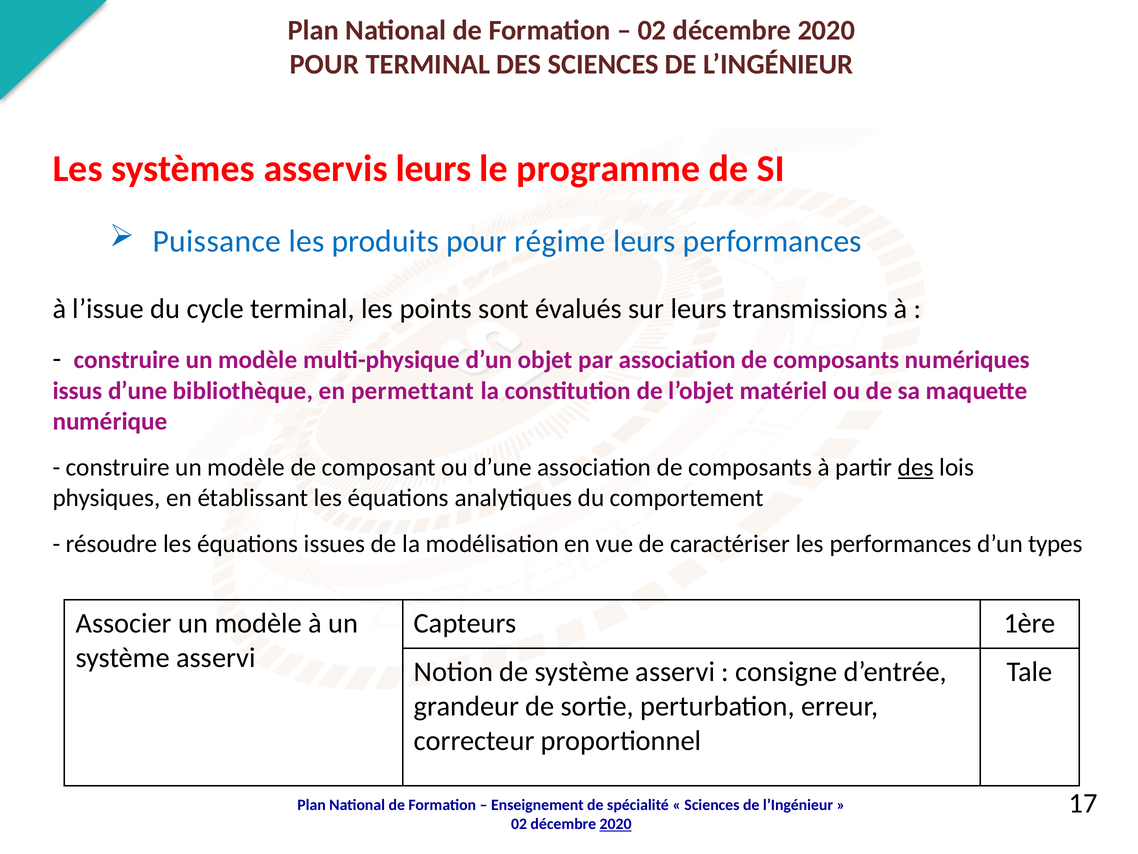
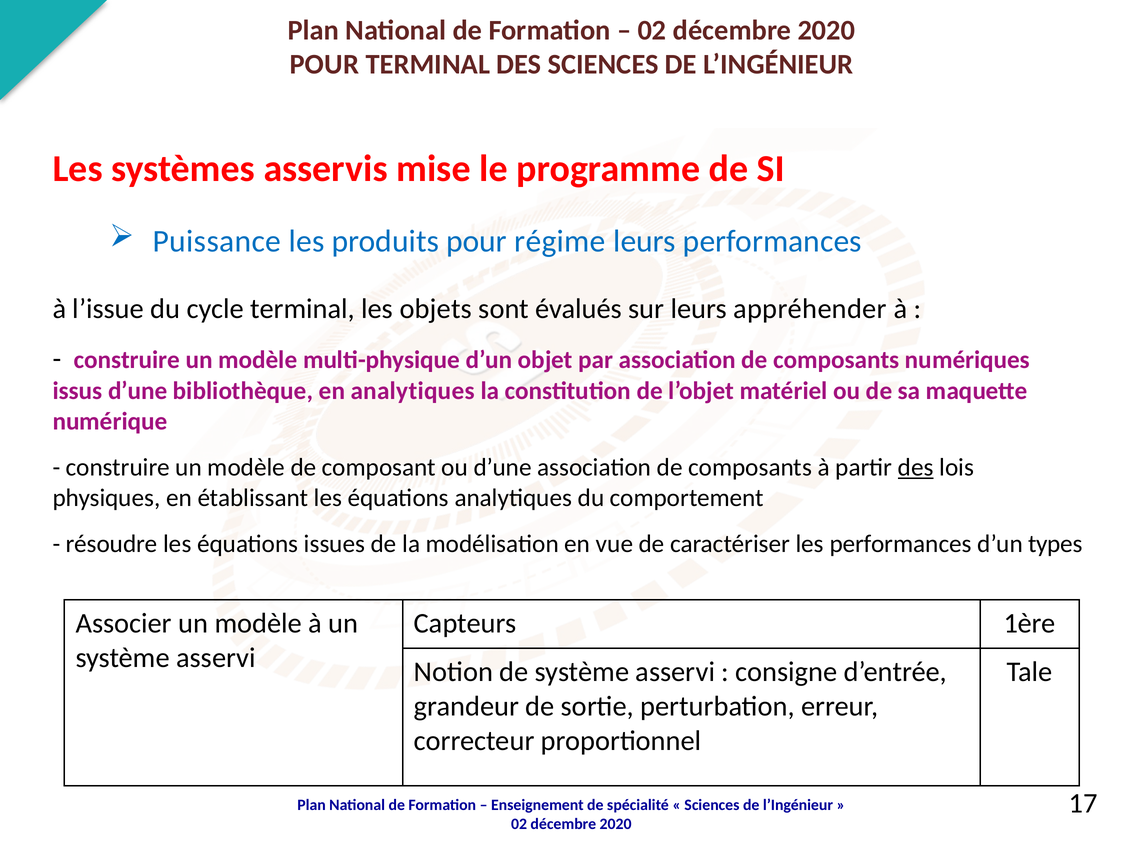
asservis leurs: leurs -> mise
points: points -> objets
transmissions: transmissions -> appréhender
en permettant: permettant -> analytiques
2020 at (616, 824) underline: present -> none
